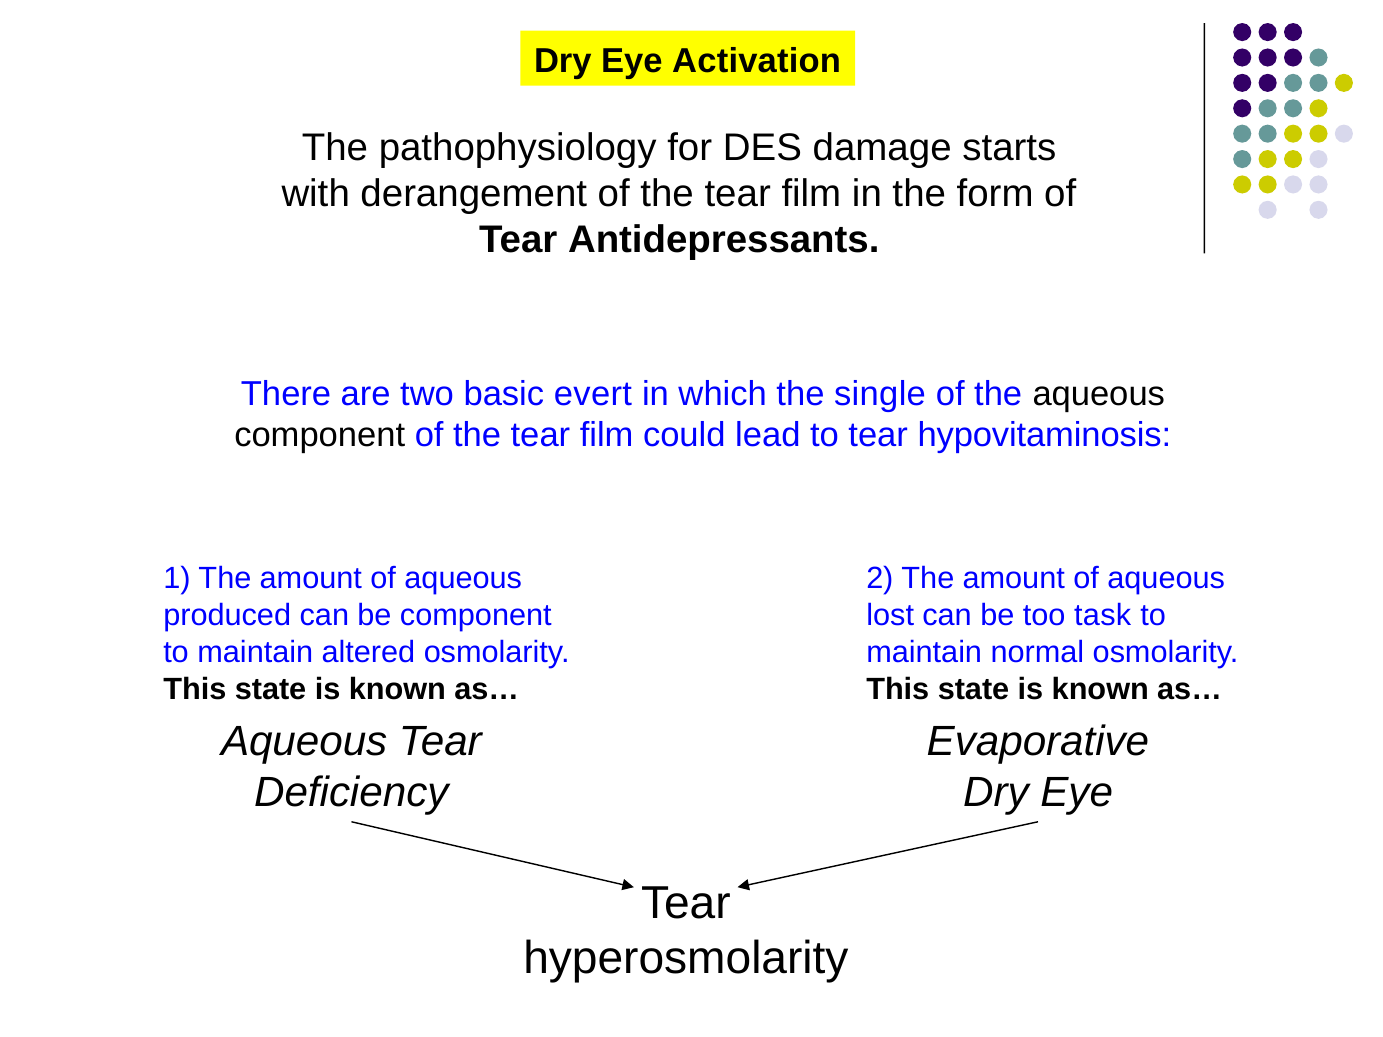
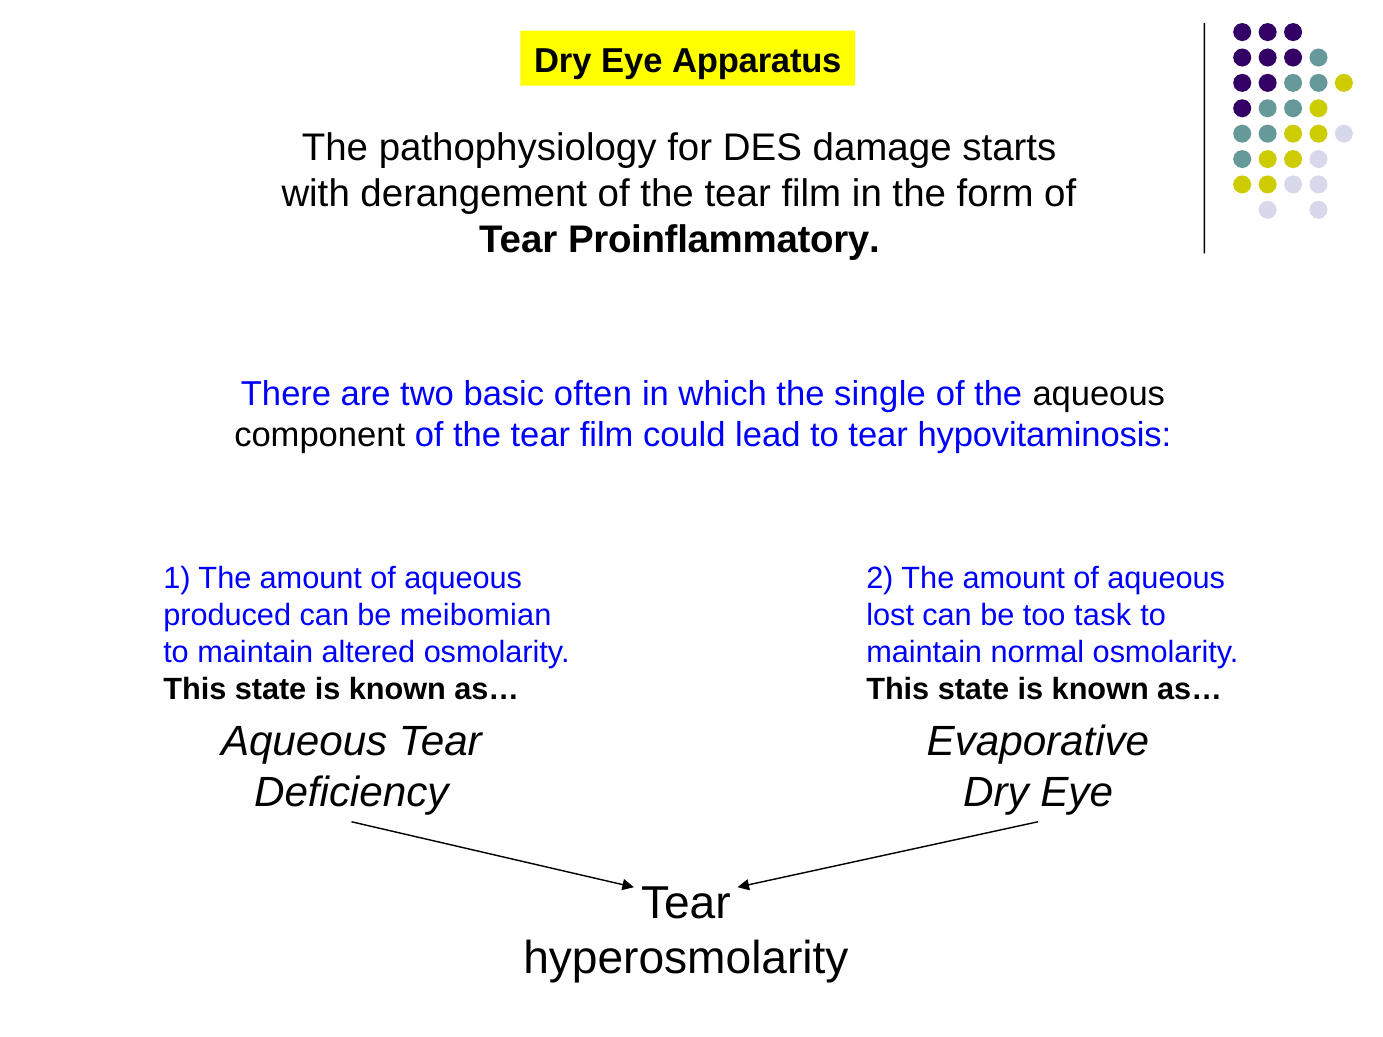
Activation: Activation -> Apparatus
Antidepressants: Antidepressants -> Proinflammatory
evert: evert -> often
be component: component -> meibomian
